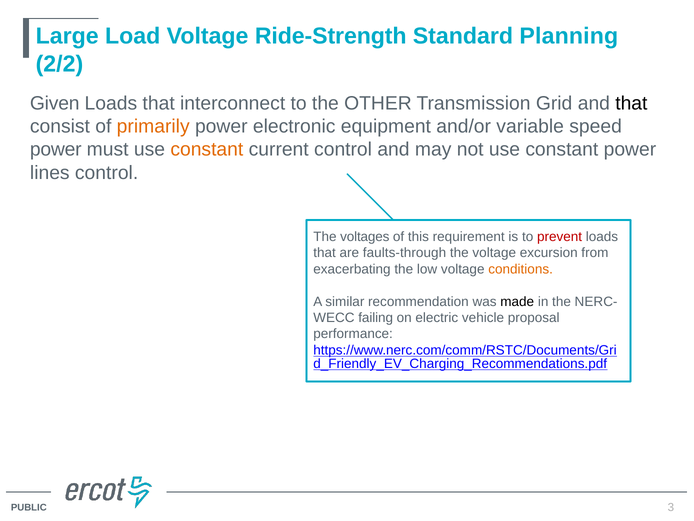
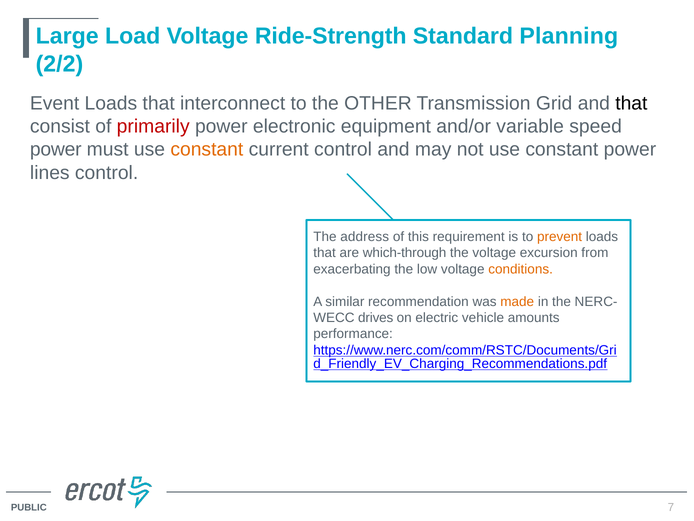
Given: Given -> Event
primarily colour: orange -> red
voltages: voltages -> address
prevent colour: red -> orange
faults-through: faults-through -> which-through
made colour: black -> orange
failing: failing -> drives
proposal: proposal -> amounts
3: 3 -> 7
